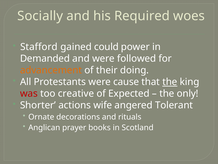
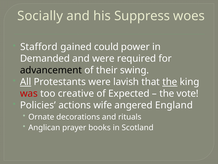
Required: Required -> Suppress
followed: followed -> required
advancement colour: orange -> black
doing: doing -> swing
All underline: none -> present
cause: cause -> lavish
only: only -> vote
Shorter: Shorter -> Policies
Tolerant: Tolerant -> England
